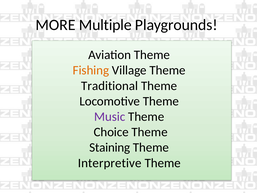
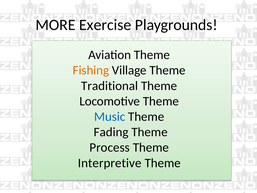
Multiple: Multiple -> Exercise
Music colour: purple -> blue
Choice: Choice -> Fading
Staining: Staining -> Process
